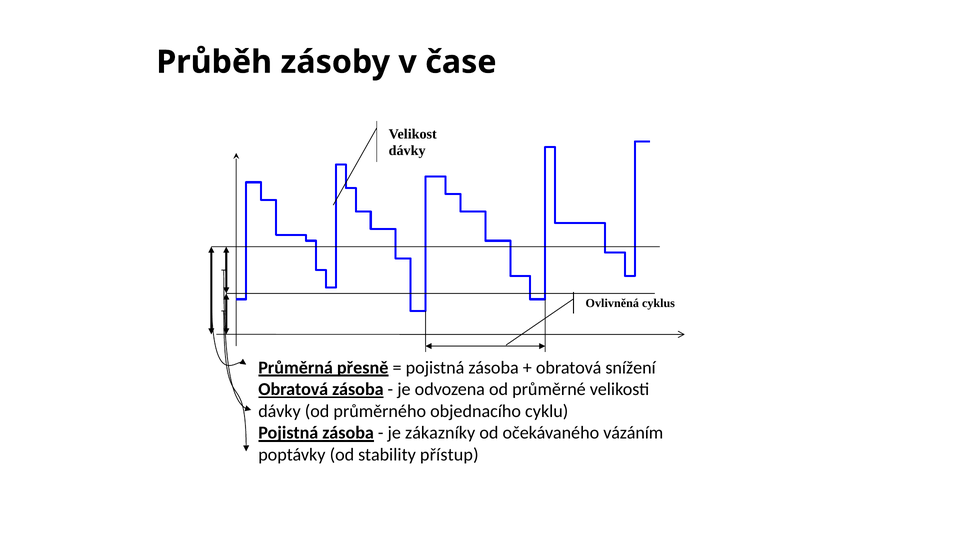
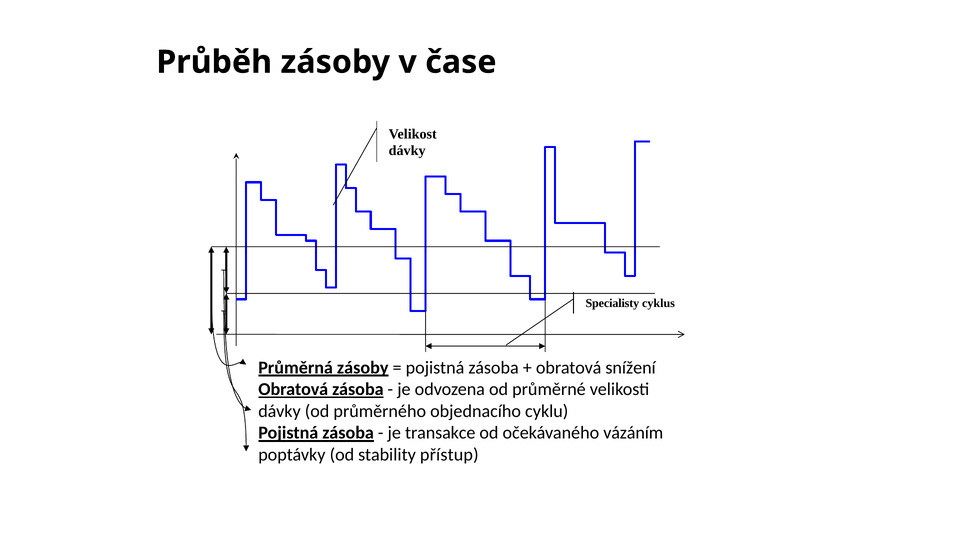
Ovlivněná: Ovlivněná -> Specialisty
Průměrná přesně: přesně -> zásoby
zákazníky: zákazníky -> transakce
